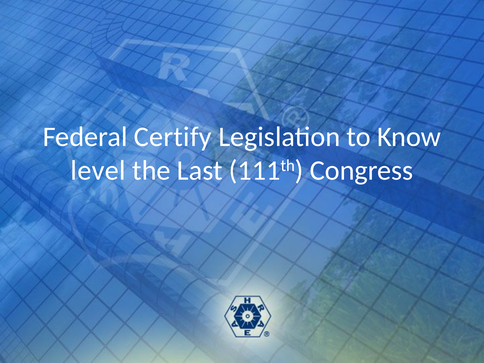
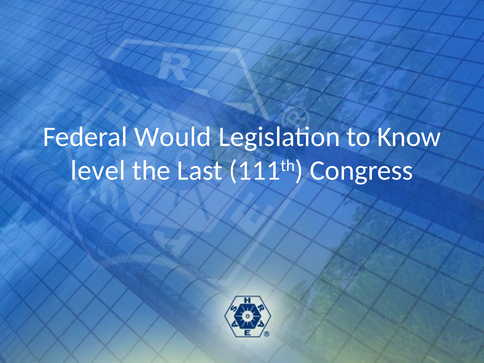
Certify: Certify -> Would
